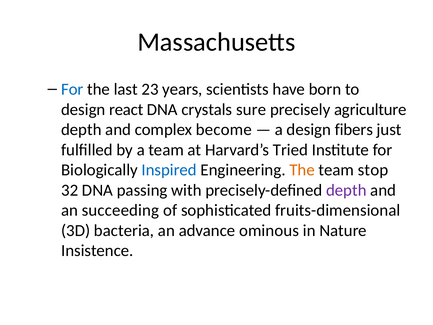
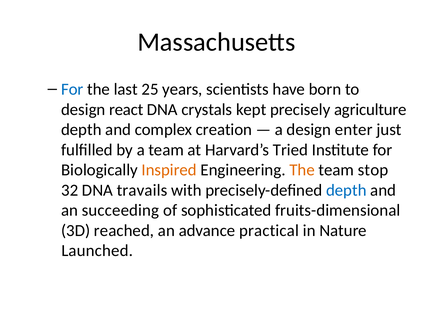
23: 23 -> 25
sure: sure -> kept
become: become -> creation
fibers: fibers -> enter
Inspired colour: blue -> orange
passing: passing -> travails
depth at (346, 190) colour: purple -> blue
bacteria: bacteria -> reached
ominous: ominous -> practical
Insistence: Insistence -> Launched
